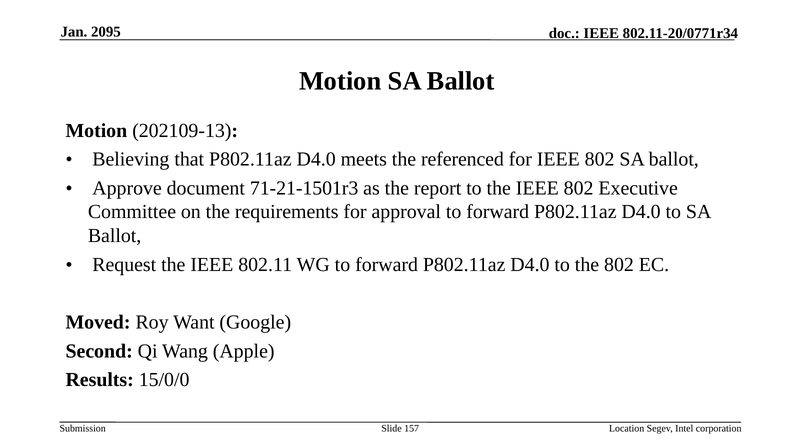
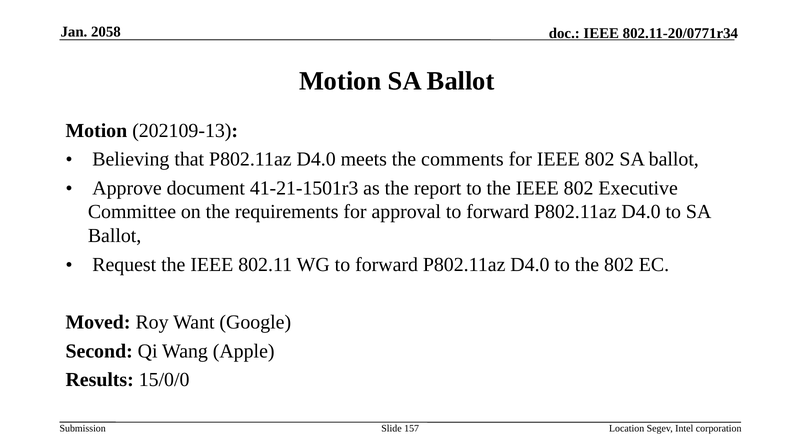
2095: 2095 -> 2058
referenced: referenced -> comments
71-21-1501r3: 71-21-1501r3 -> 41-21-1501r3
